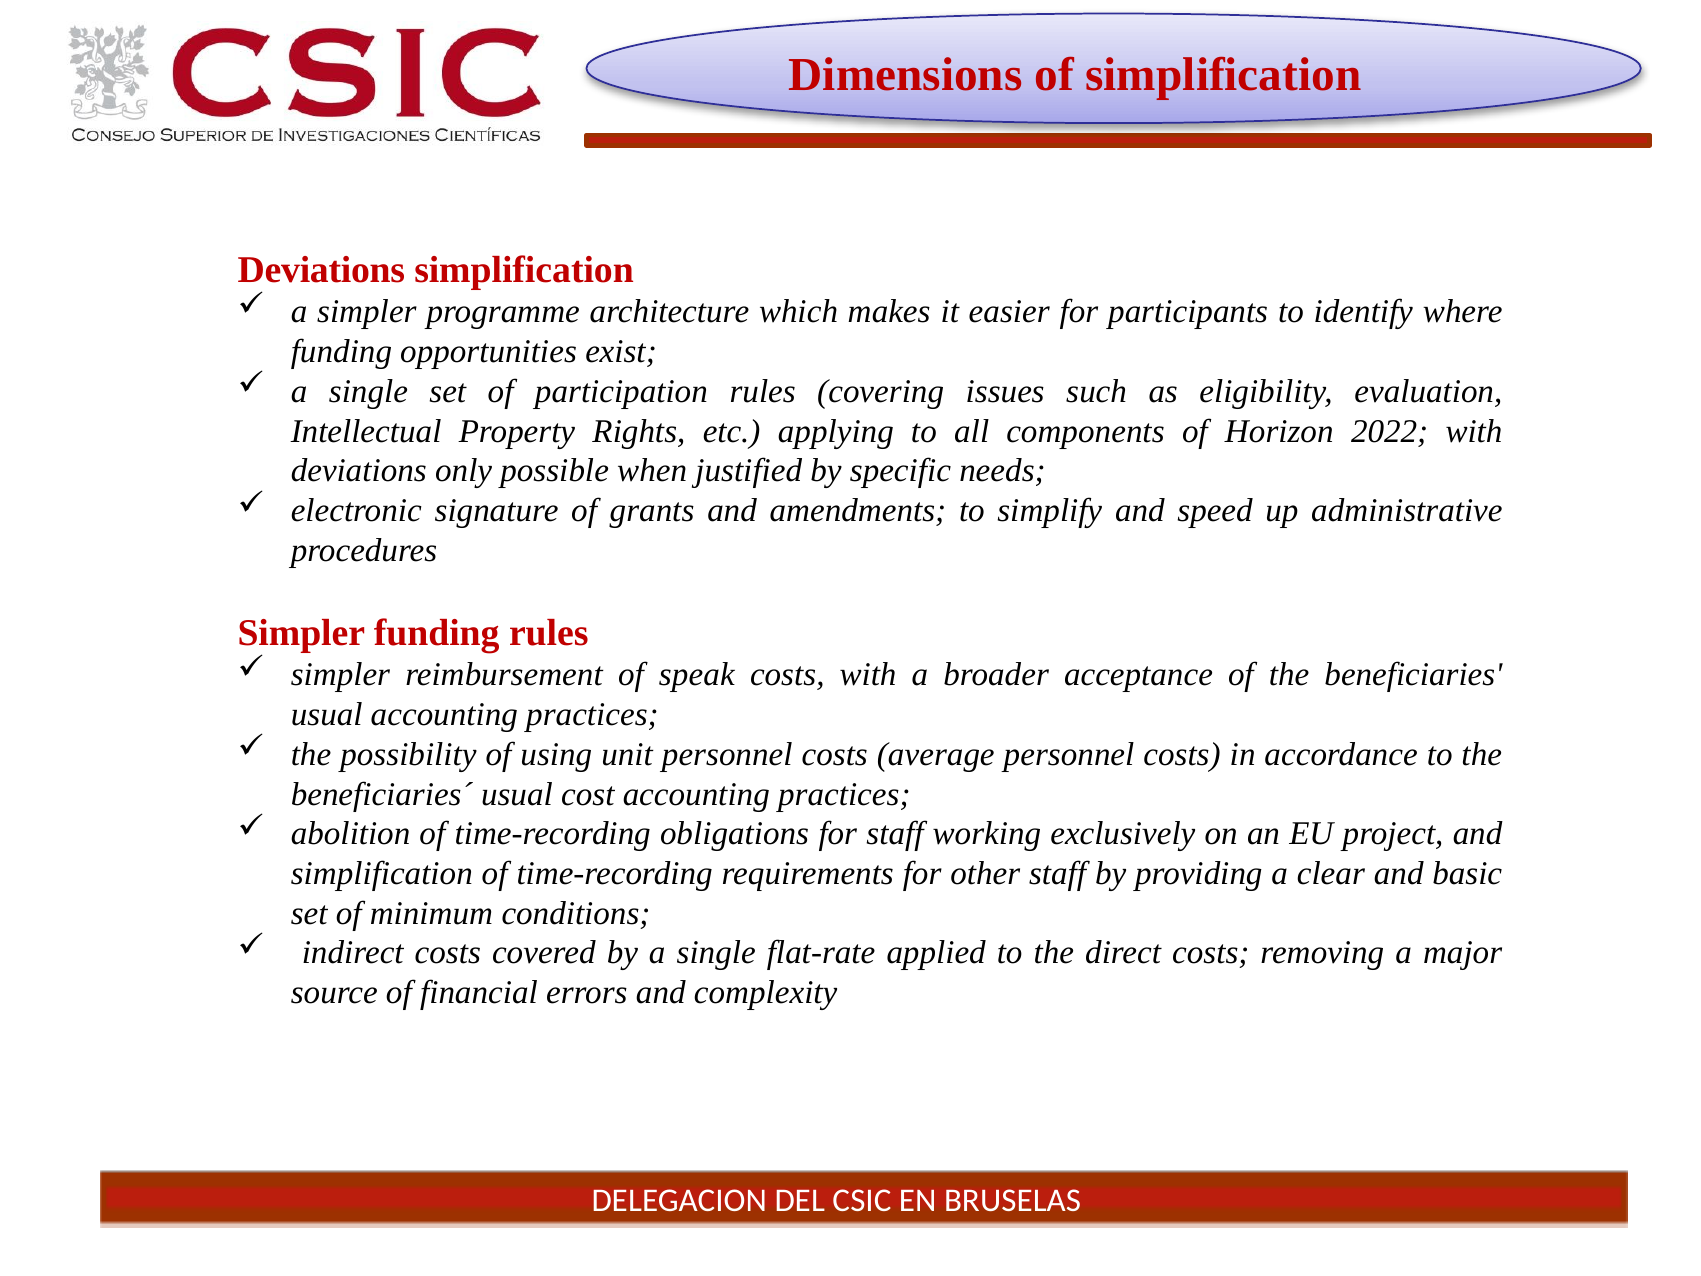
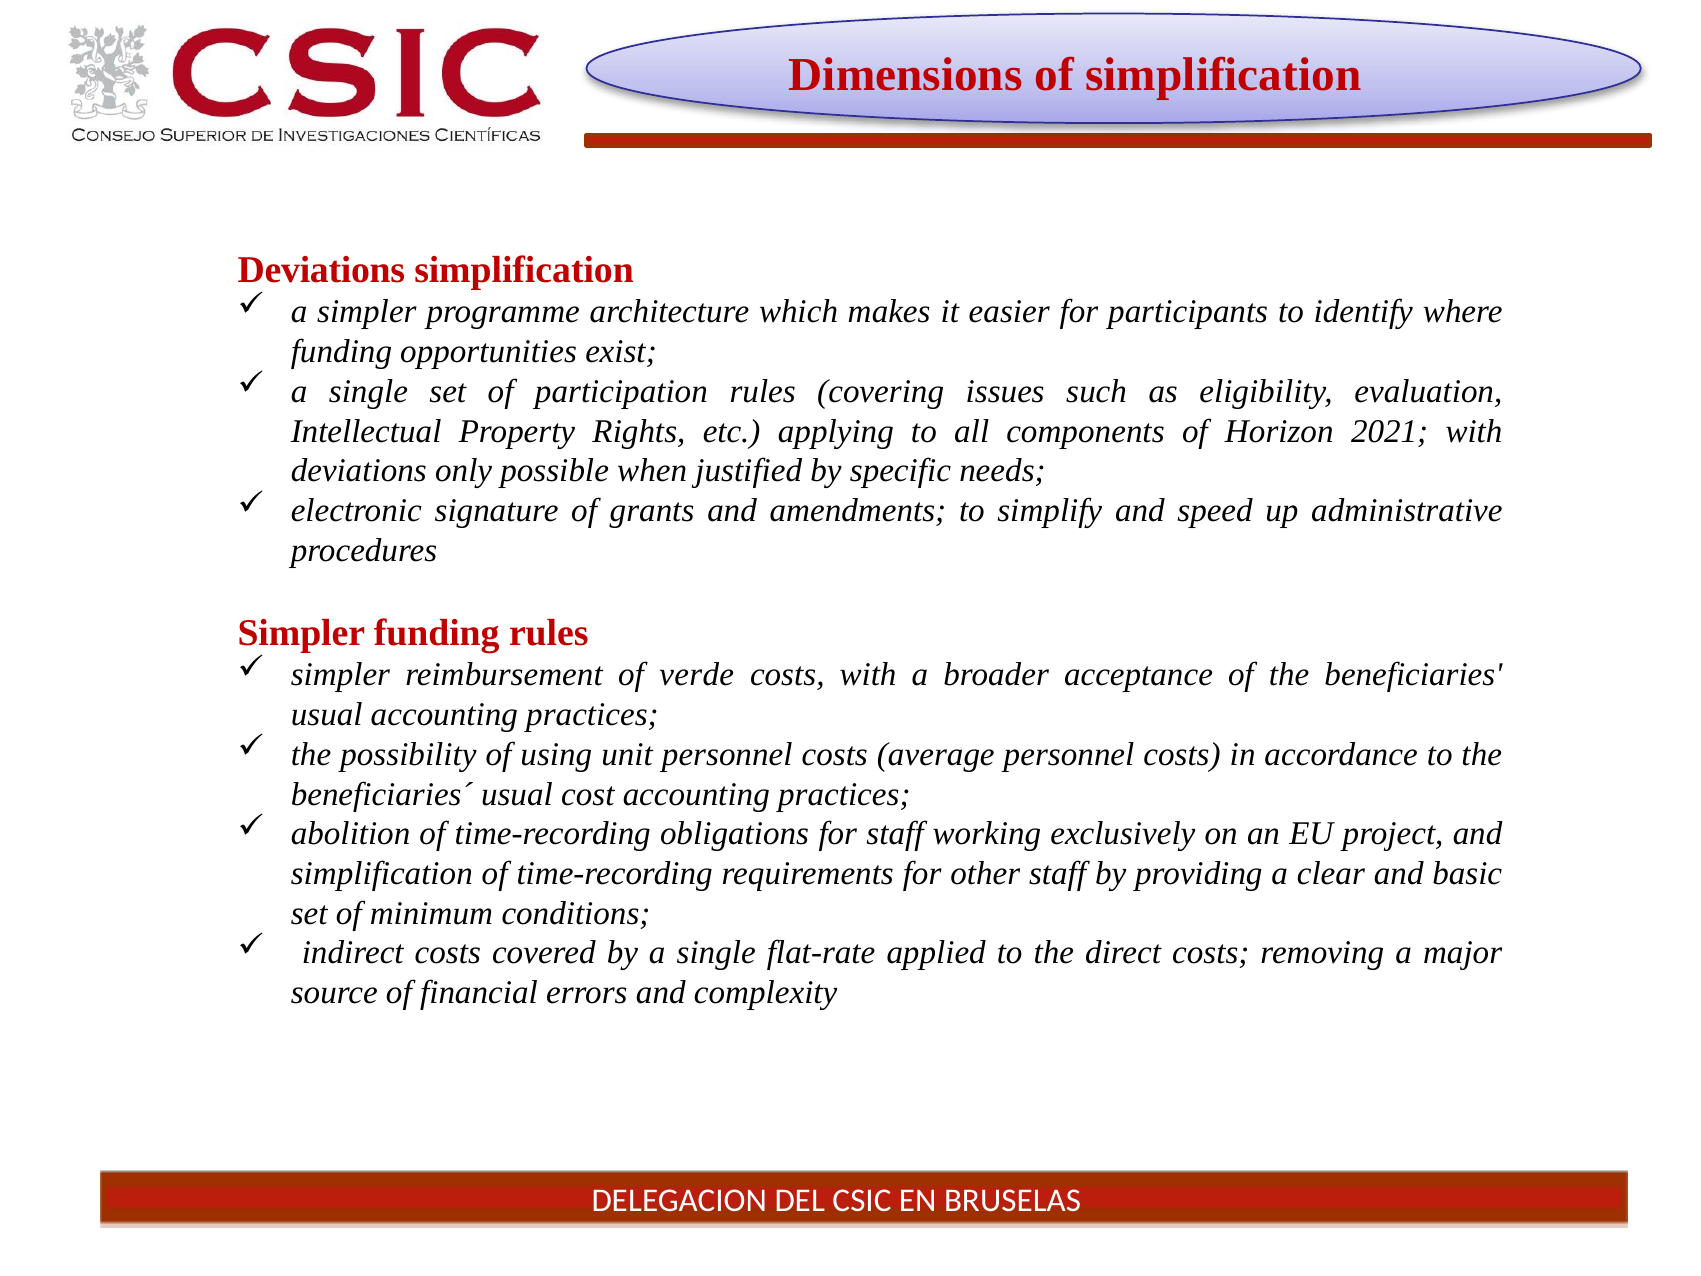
2022: 2022 -> 2021
speak: speak -> verde
